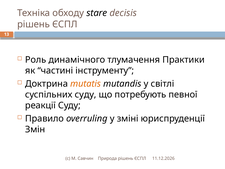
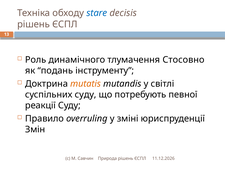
stare colour: black -> blue
Практики: Практики -> Стосовно
частині: частині -> подань
